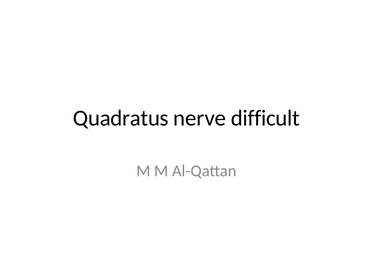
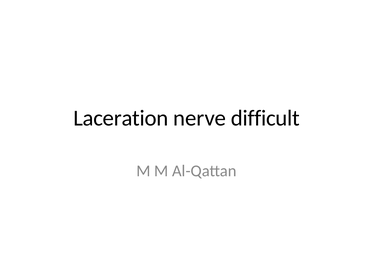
Quadratus: Quadratus -> Laceration
